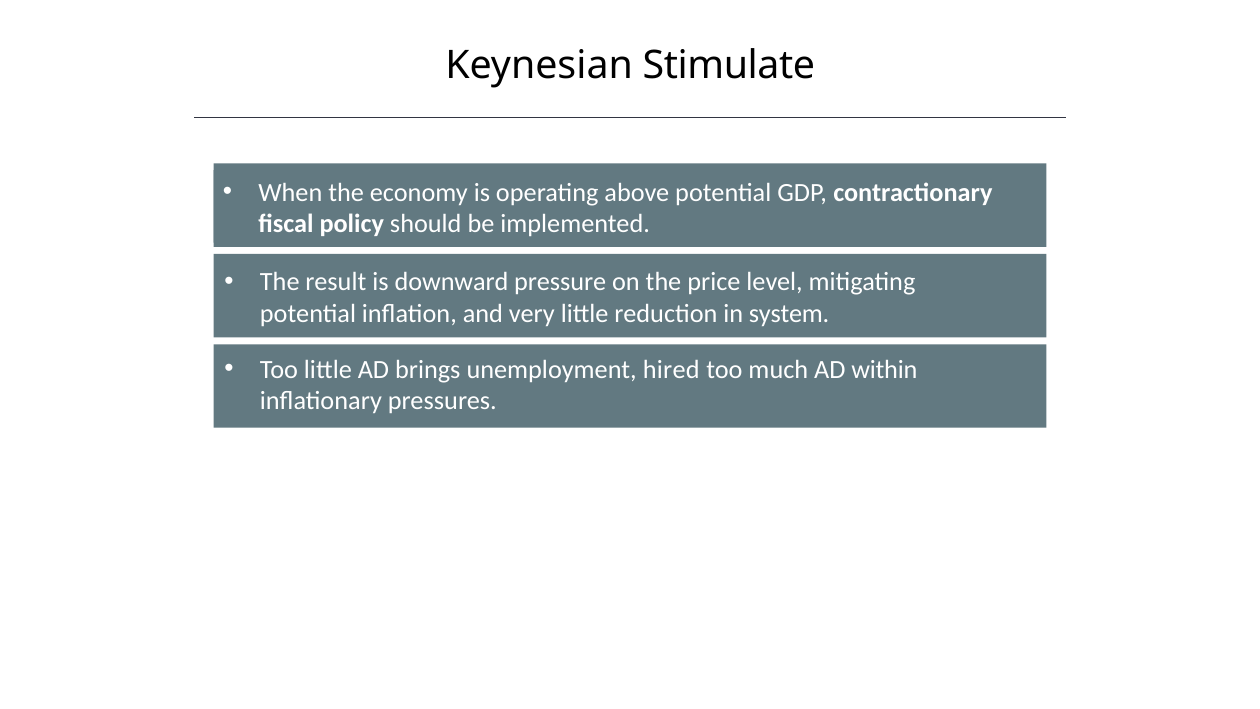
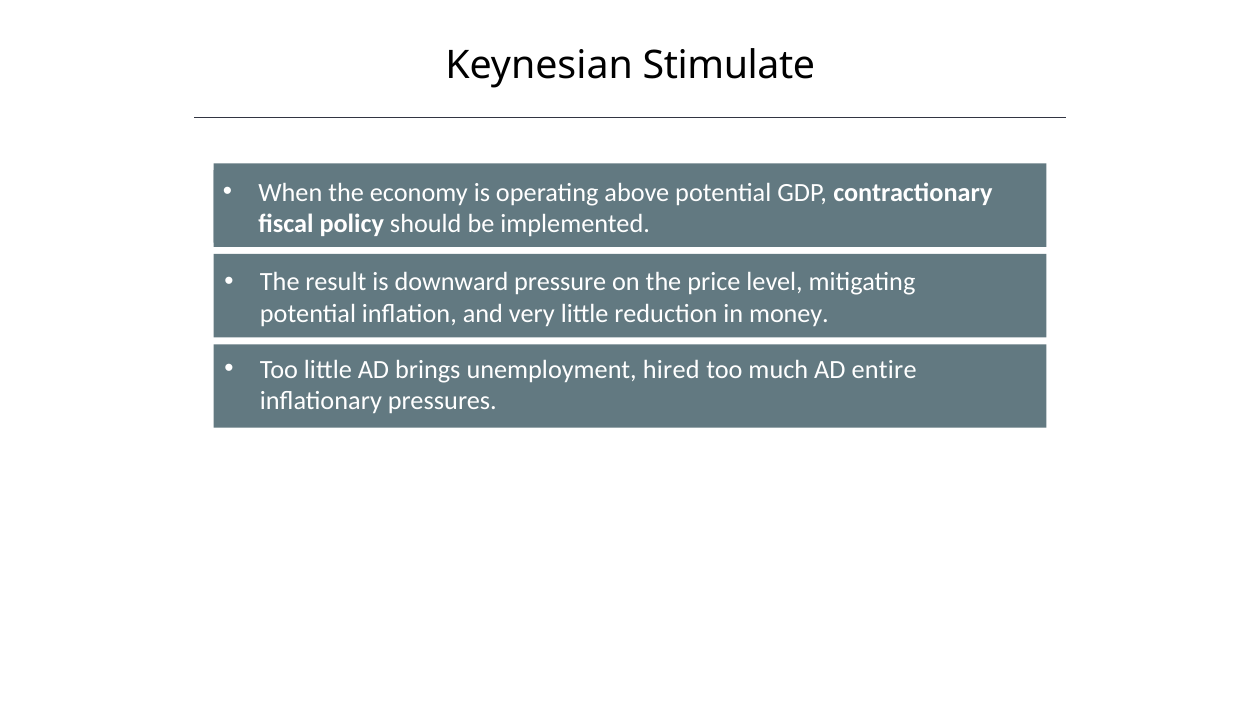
system: system -> money
within: within -> entire
